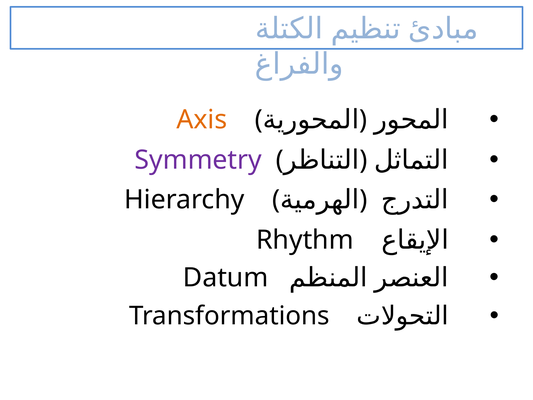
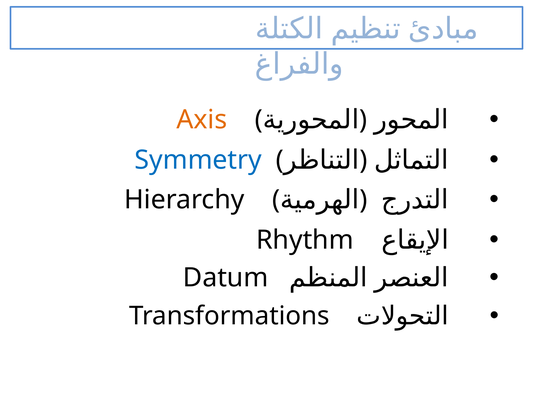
Symmetry colour: purple -> blue
